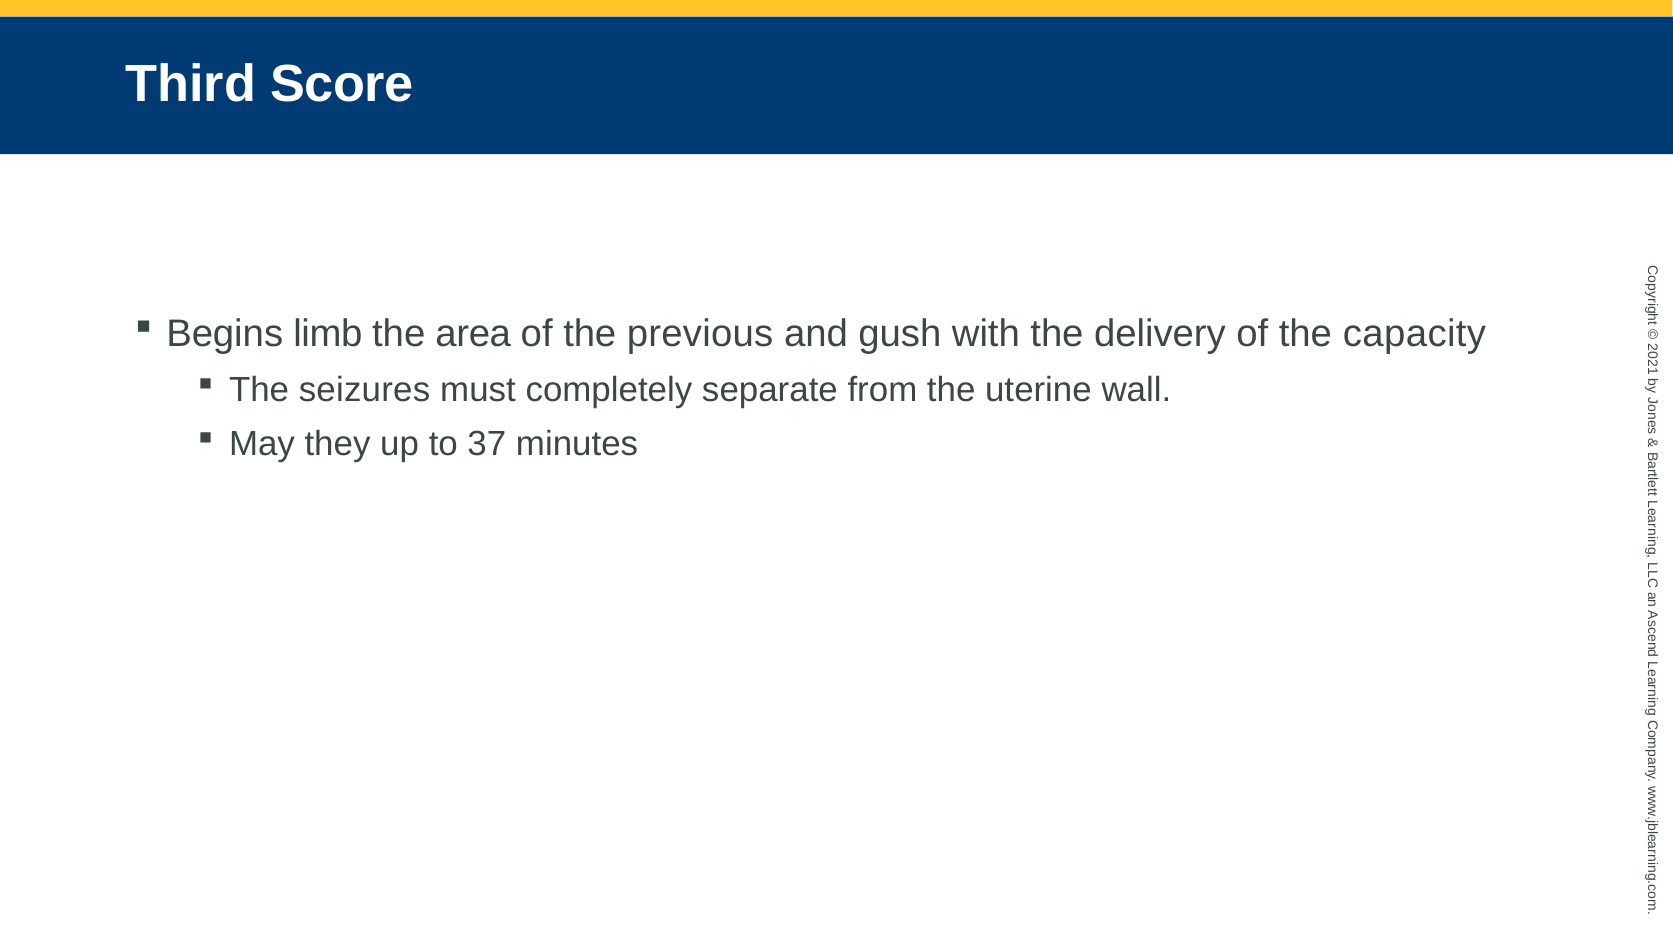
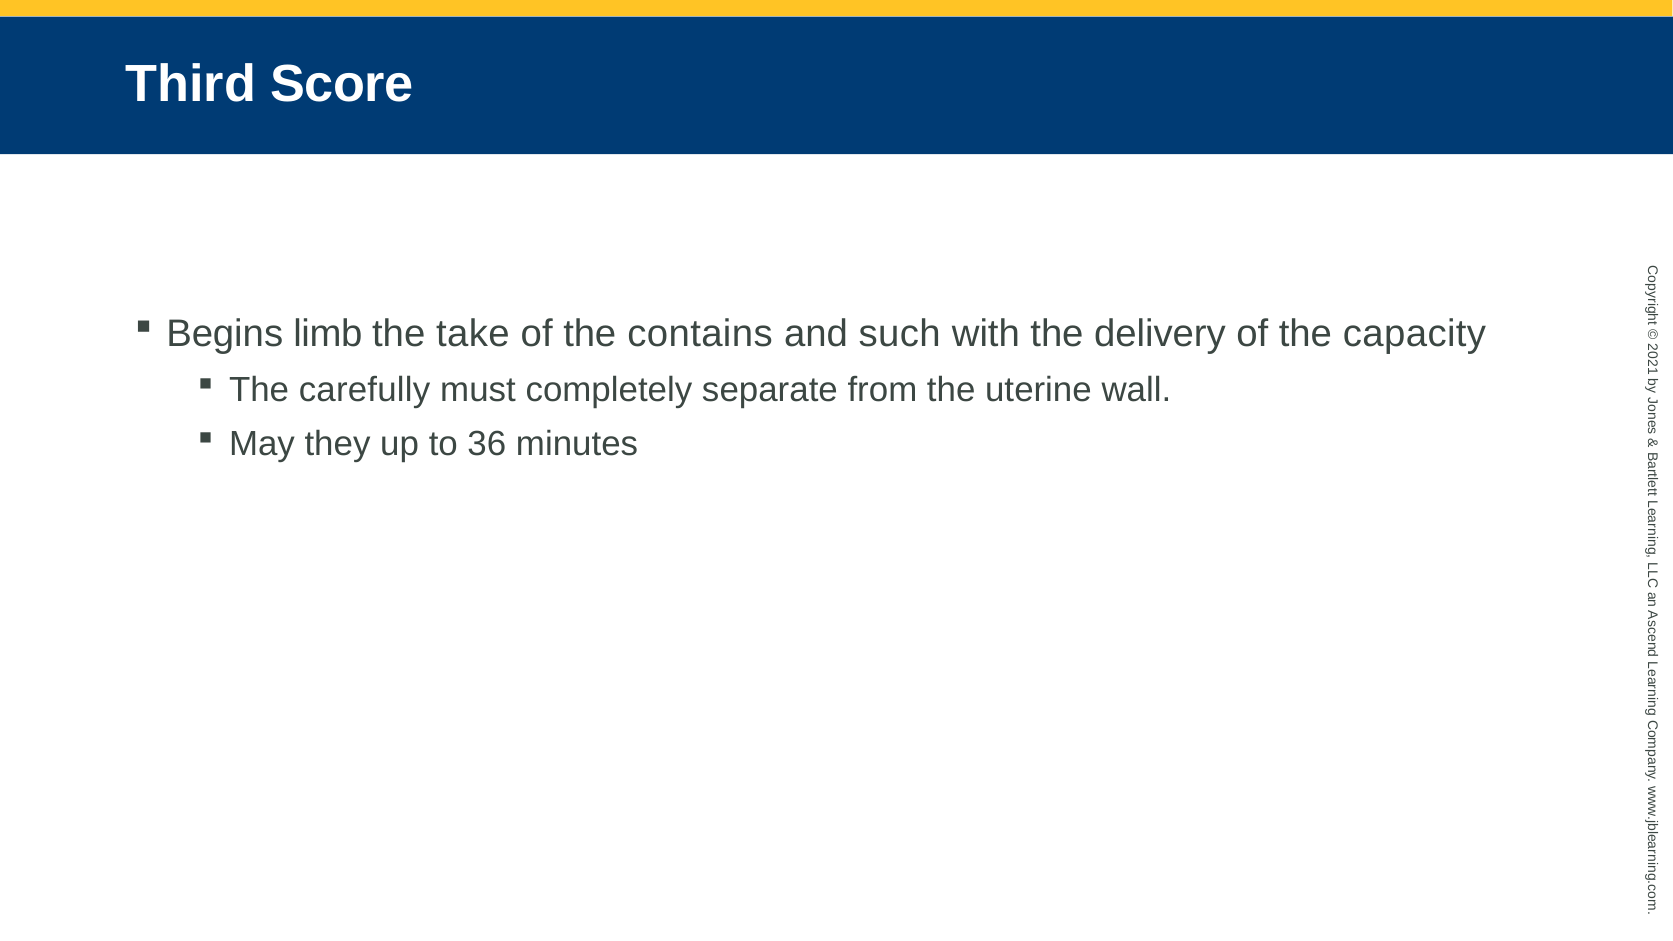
area: area -> take
previous: previous -> contains
gush: gush -> such
seizures: seizures -> carefully
37: 37 -> 36
